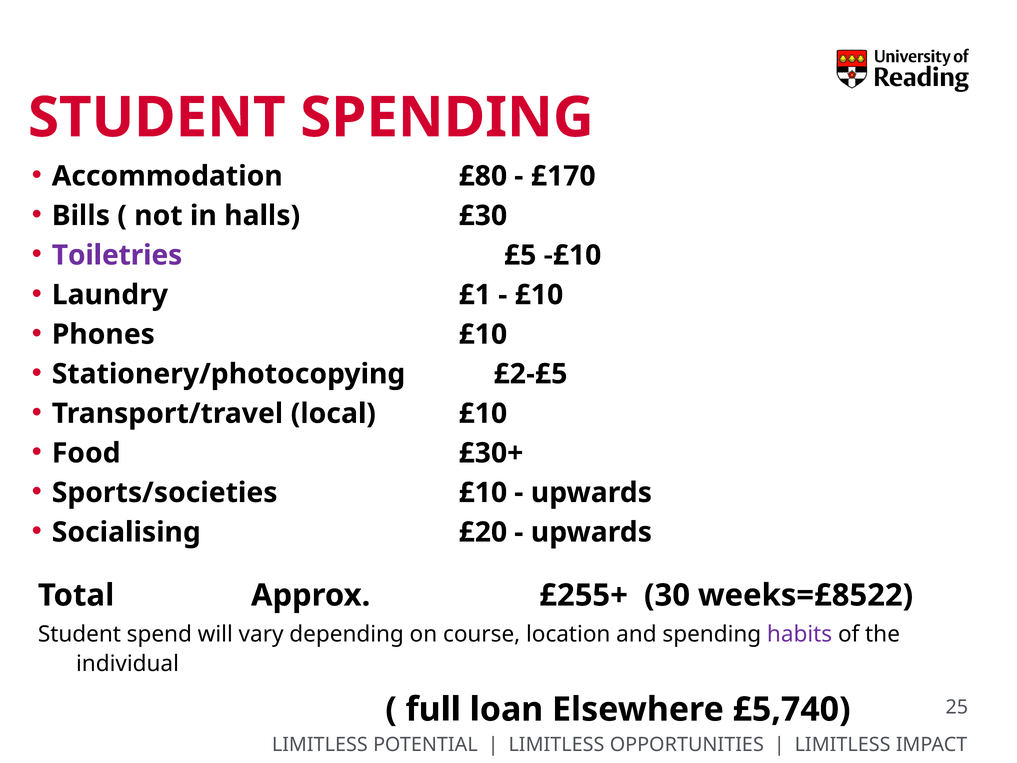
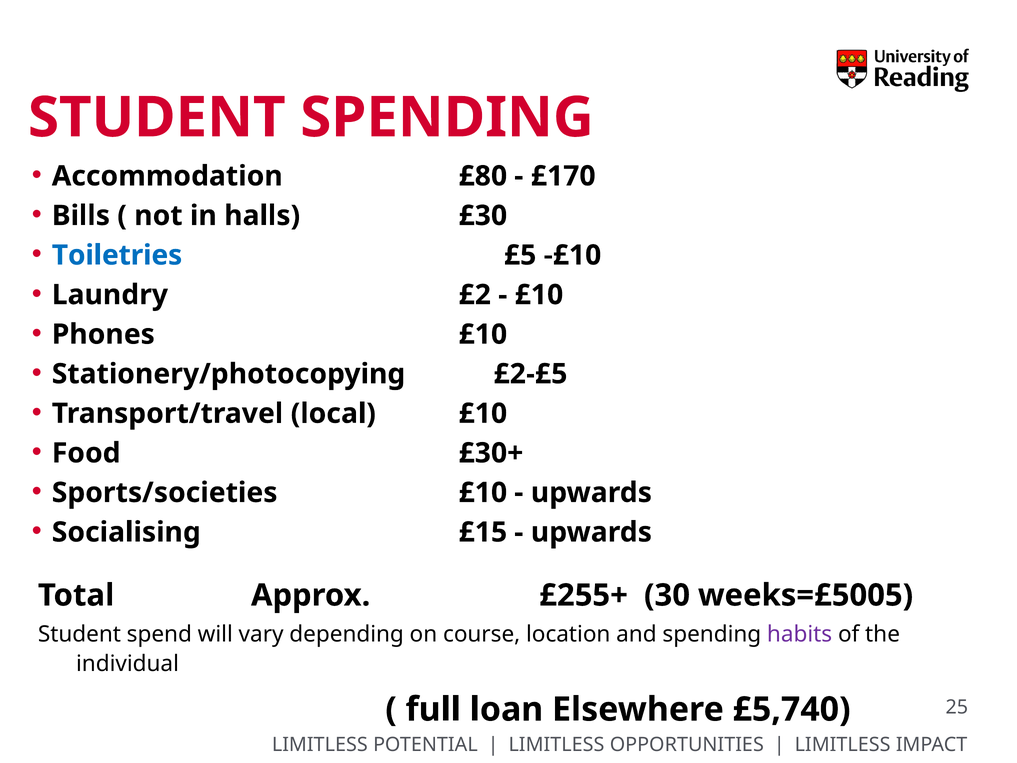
Toiletries colour: purple -> blue
£1: £1 -> £2
£20: £20 -> £15
weeks=£8522: weeks=£8522 -> weeks=£5005
